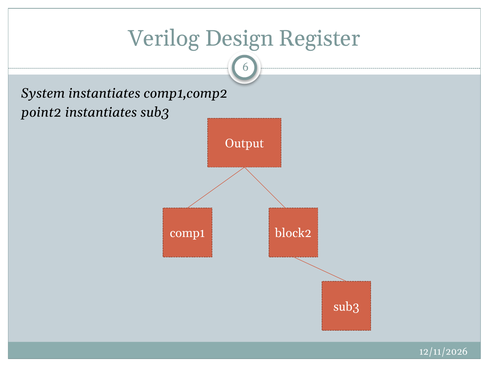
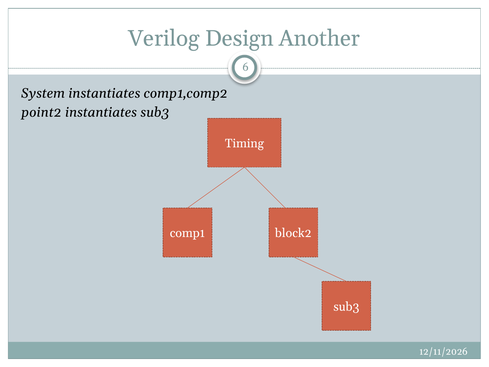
Register: Register -> Another
Output: Output -> Timing
